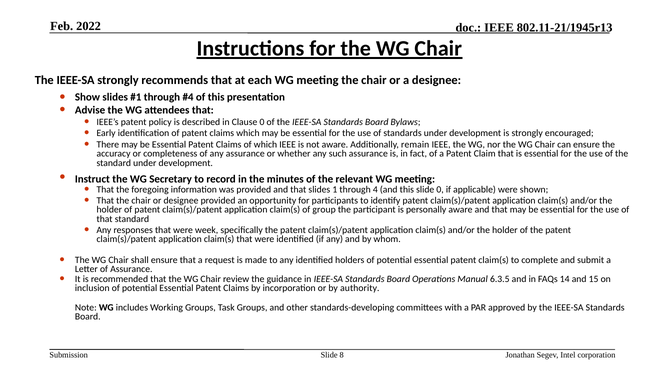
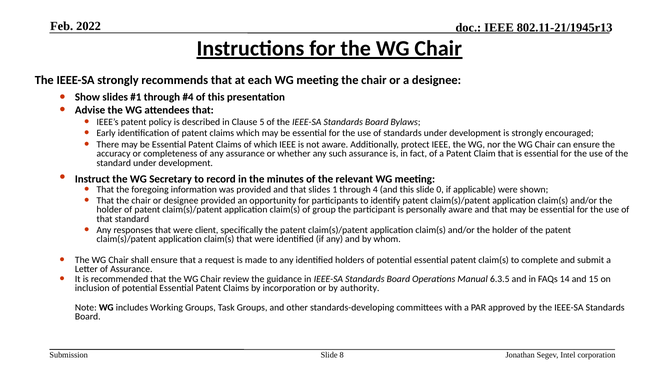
Clause 0: 0 -> 5
remain: remain -> protect
week: week -> client
